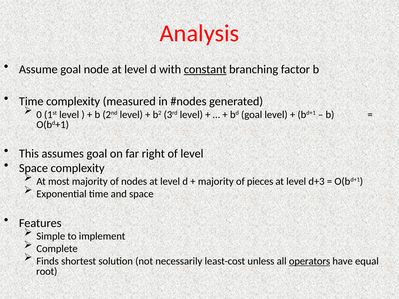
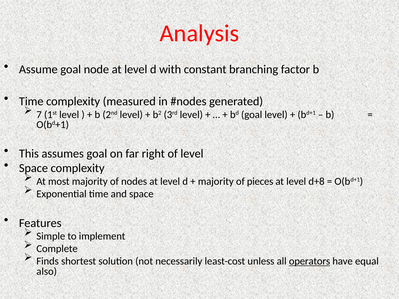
constant underline: present -> none
0: 0 -> 7
d+3: d+3 -> d+8
root: root -> also
